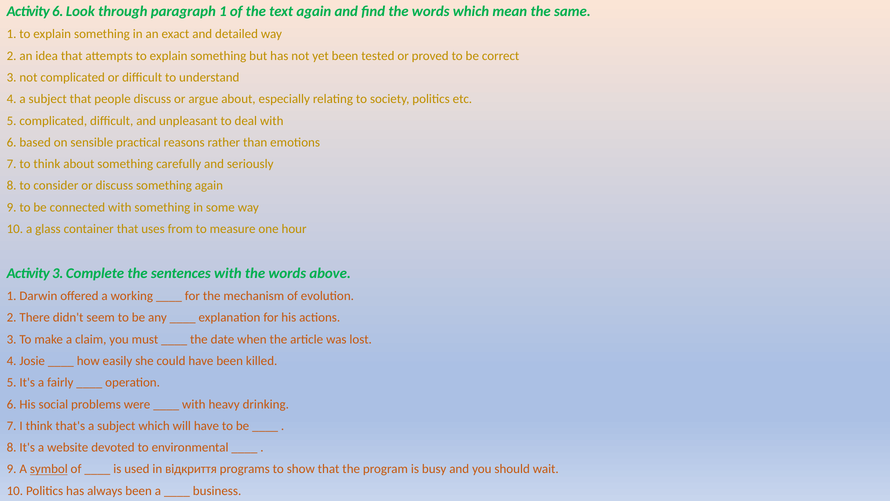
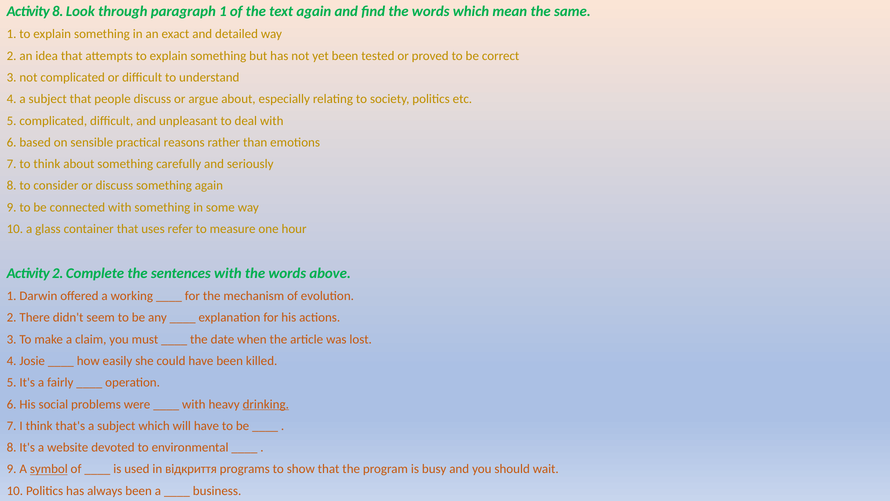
Activity 6: 6 -> 8
from: from -> refer
Activity 3: 3 -> 2
drinking underline: none -> present
